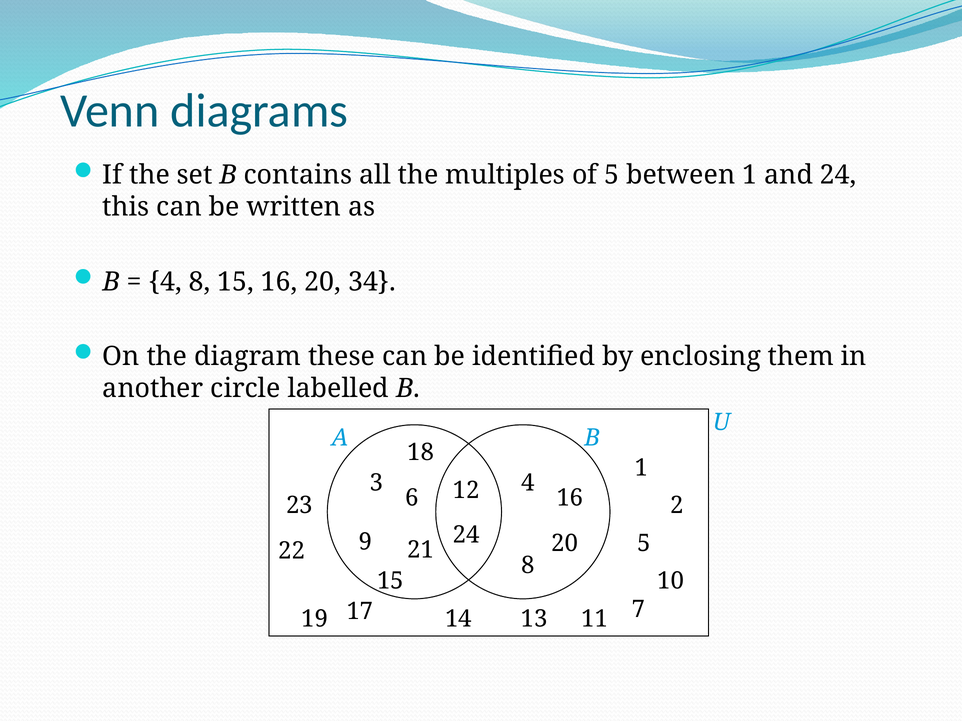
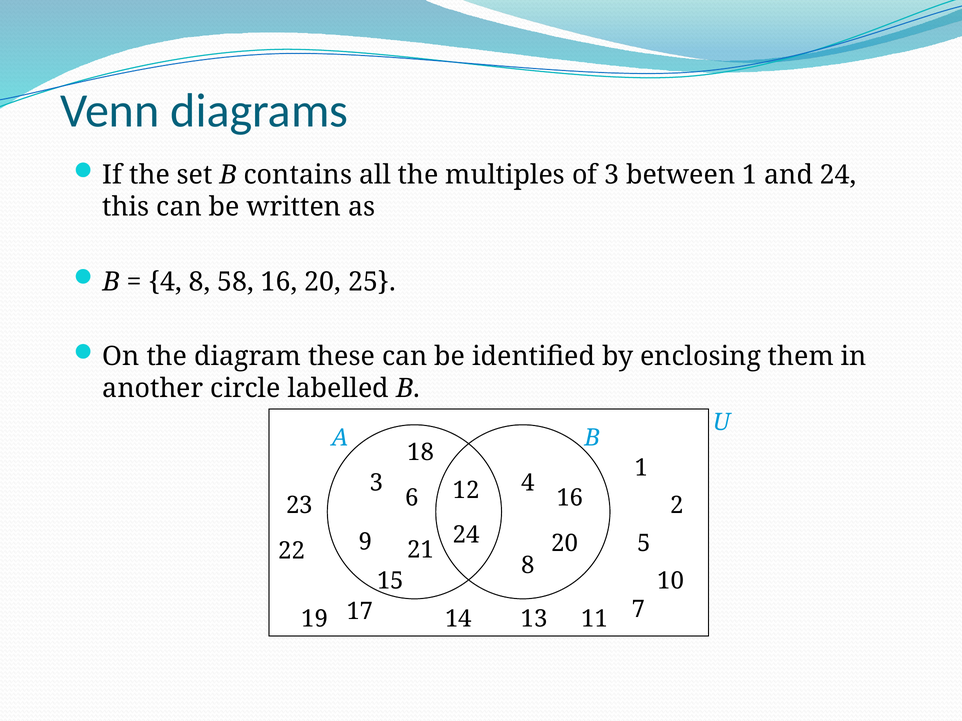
of 5: 5 -> 3
8 15: 15 -> 58
34: 34 -> 25
